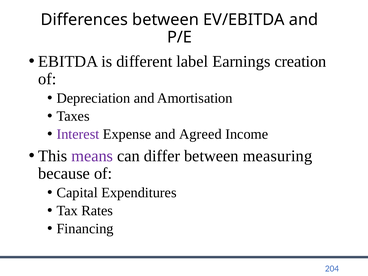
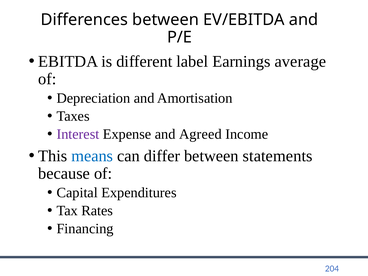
creation: creation -> average
means colour: purple -> blue
measuring: measuring -> statements
